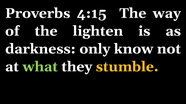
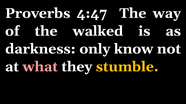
4:15: 4:15 -> 4:47
lighten: lighten -> walked
what colour: light green -> pink
